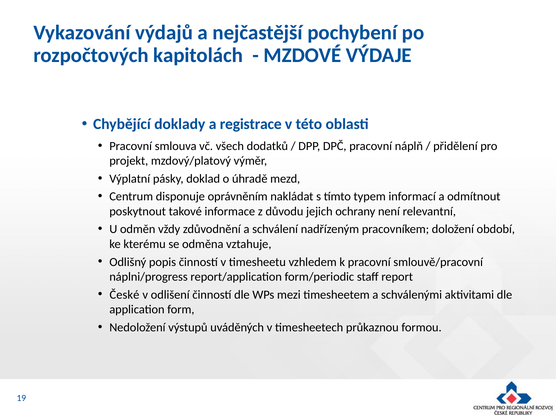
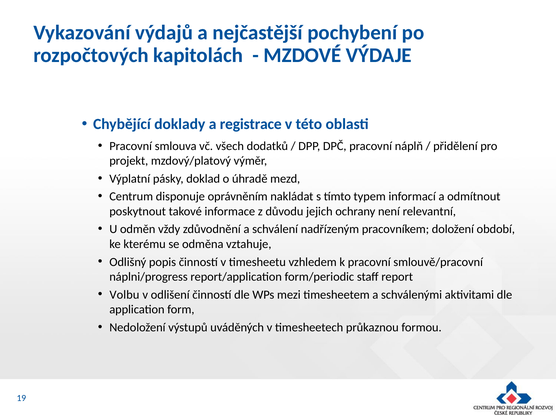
České: České -> Volbu
